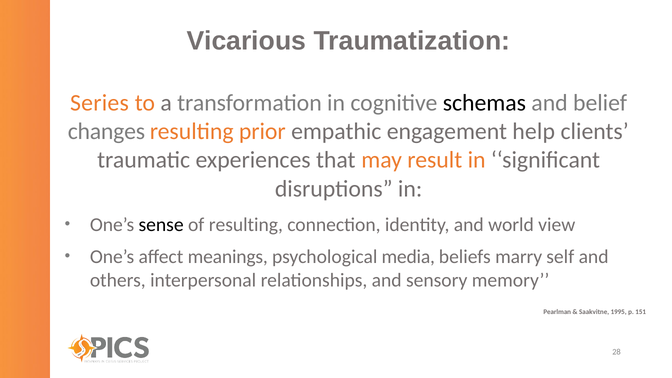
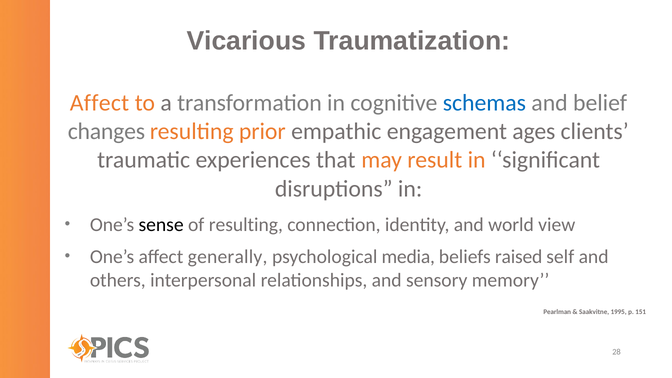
Series at (99, 103): Series -> Affect
schemas colour: black -> blue
help: help -> ages
meanings: meanings -> generally
marry: marry -> raised
